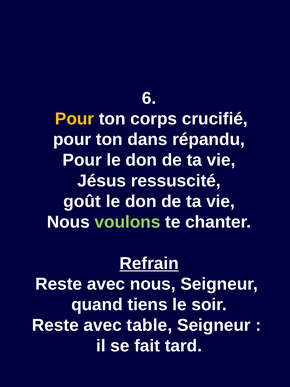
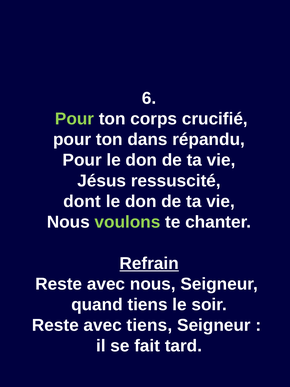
Pour at (75, 119) colour: yellow -> light green
goût: goût -> dont
avec table: table -> tiens
